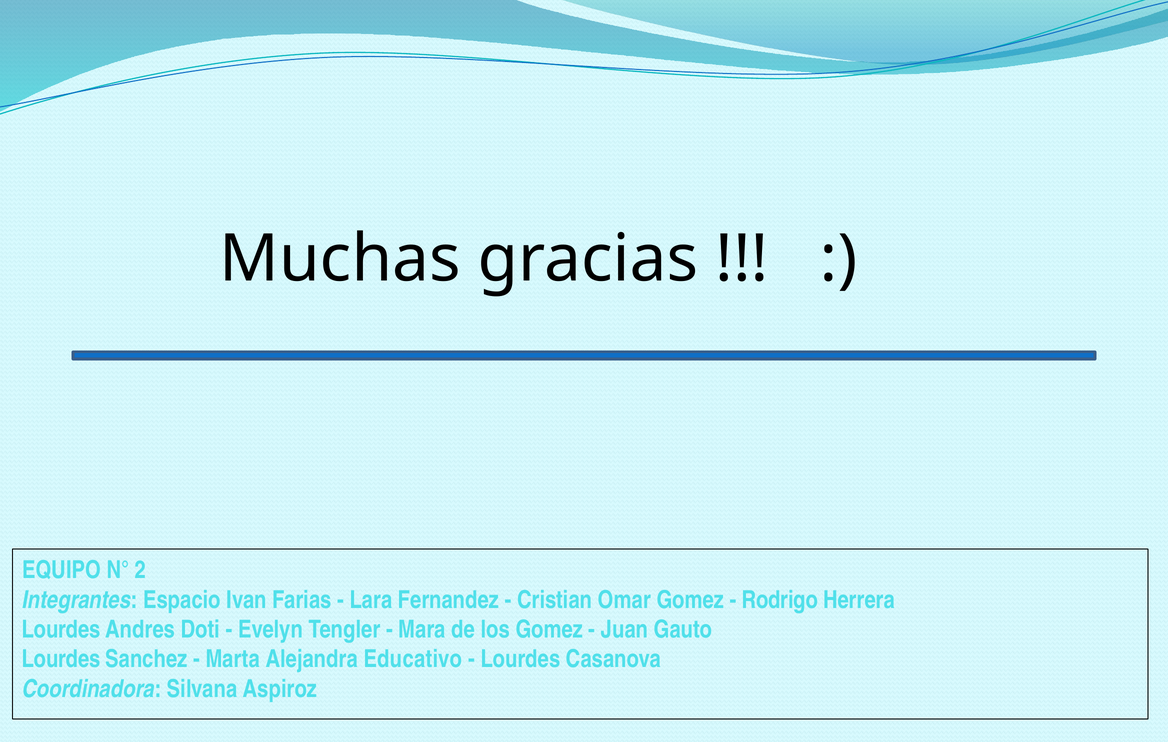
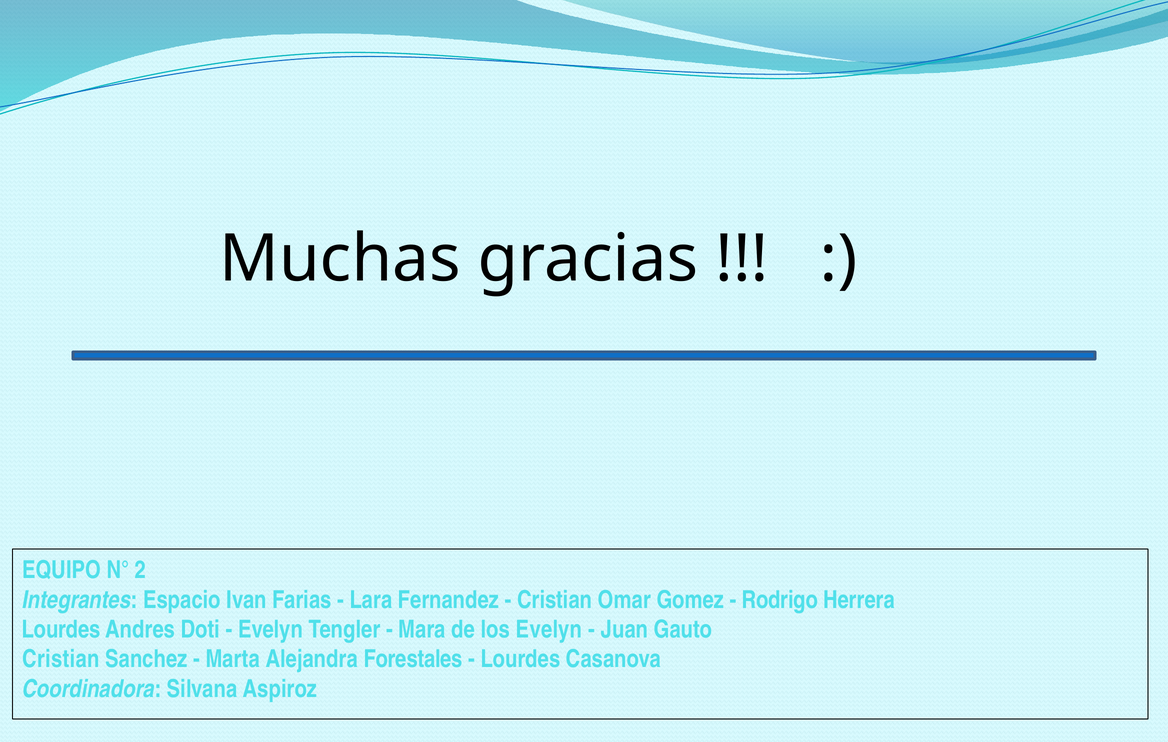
los Gomez: Gomez -> Evelyn
Lourdes at (61, 659): Lourdes -> Cristian
Educativo: Educativo -> Forestales
